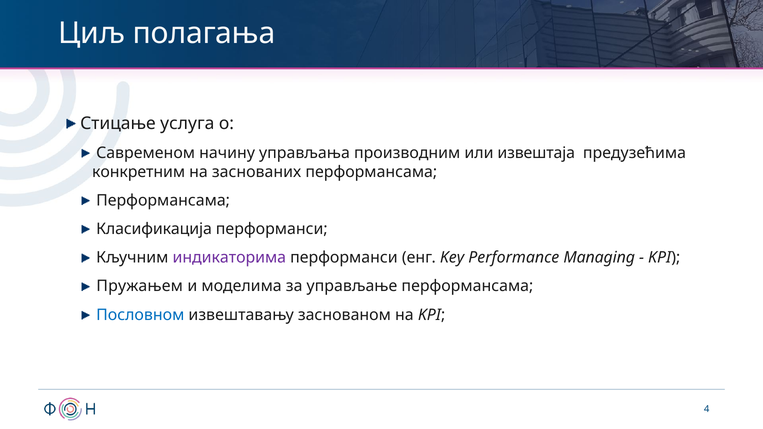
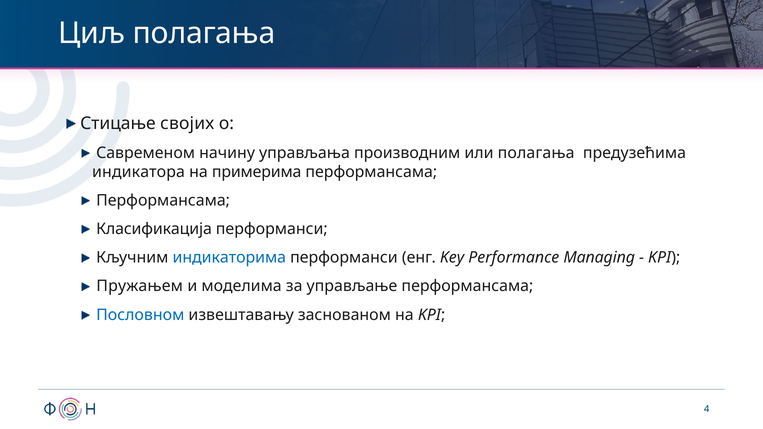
услуга: услуга -> својих
или извештаја: извештаја -> полагања
конкретним: конкретним -> индикатора
заснованих: заснованих -> примерима
индикаторима colour: purple -> blue
